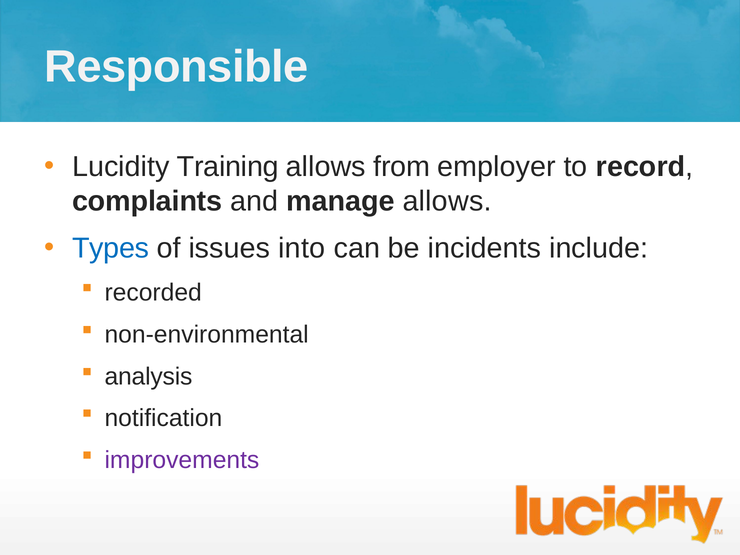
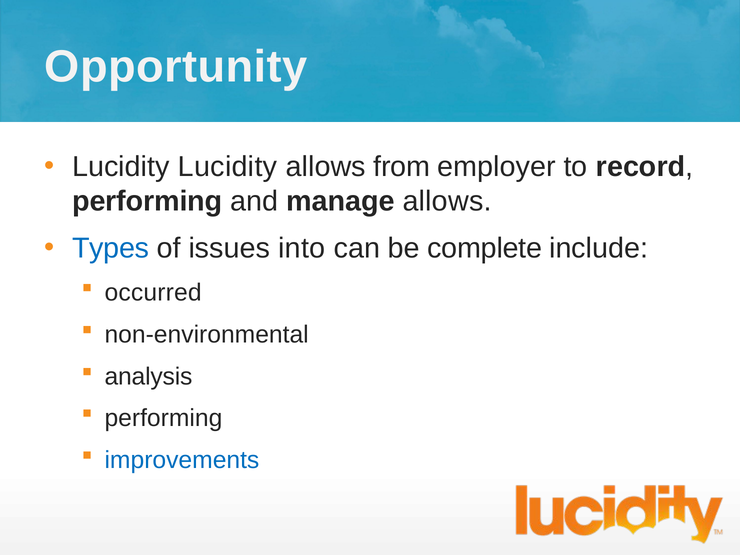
Responsible: Responsible -> Opportunity
Lucidity Training: Training -> Lucidity
complaints at (147, 201): complaints -> performing
incidents: incidents -> complete
recorded: recorded -> occurred
notification at (163, 418): notification -> performing
improvements colour: purple -> blue
